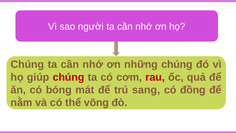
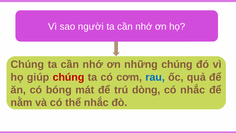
rau colour: red -> blue
sang: sang -> dòng
có đồng: đồng -> nhắc
thể võng: võng -> nhắc
